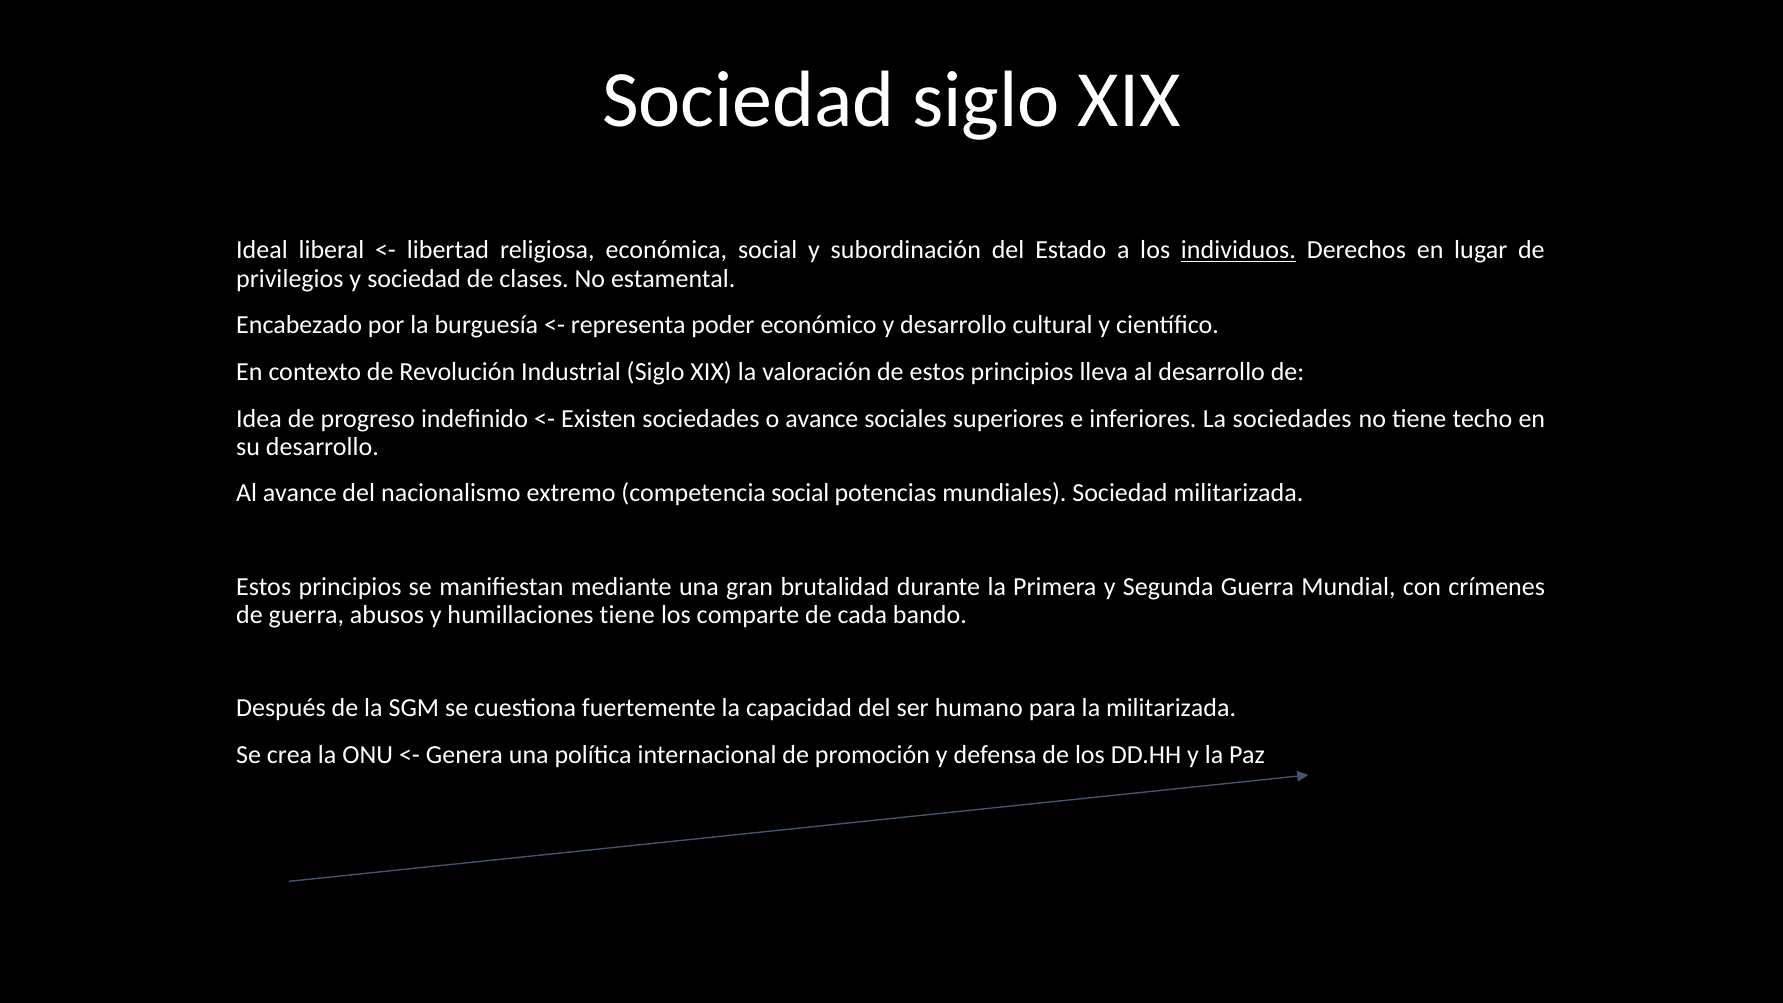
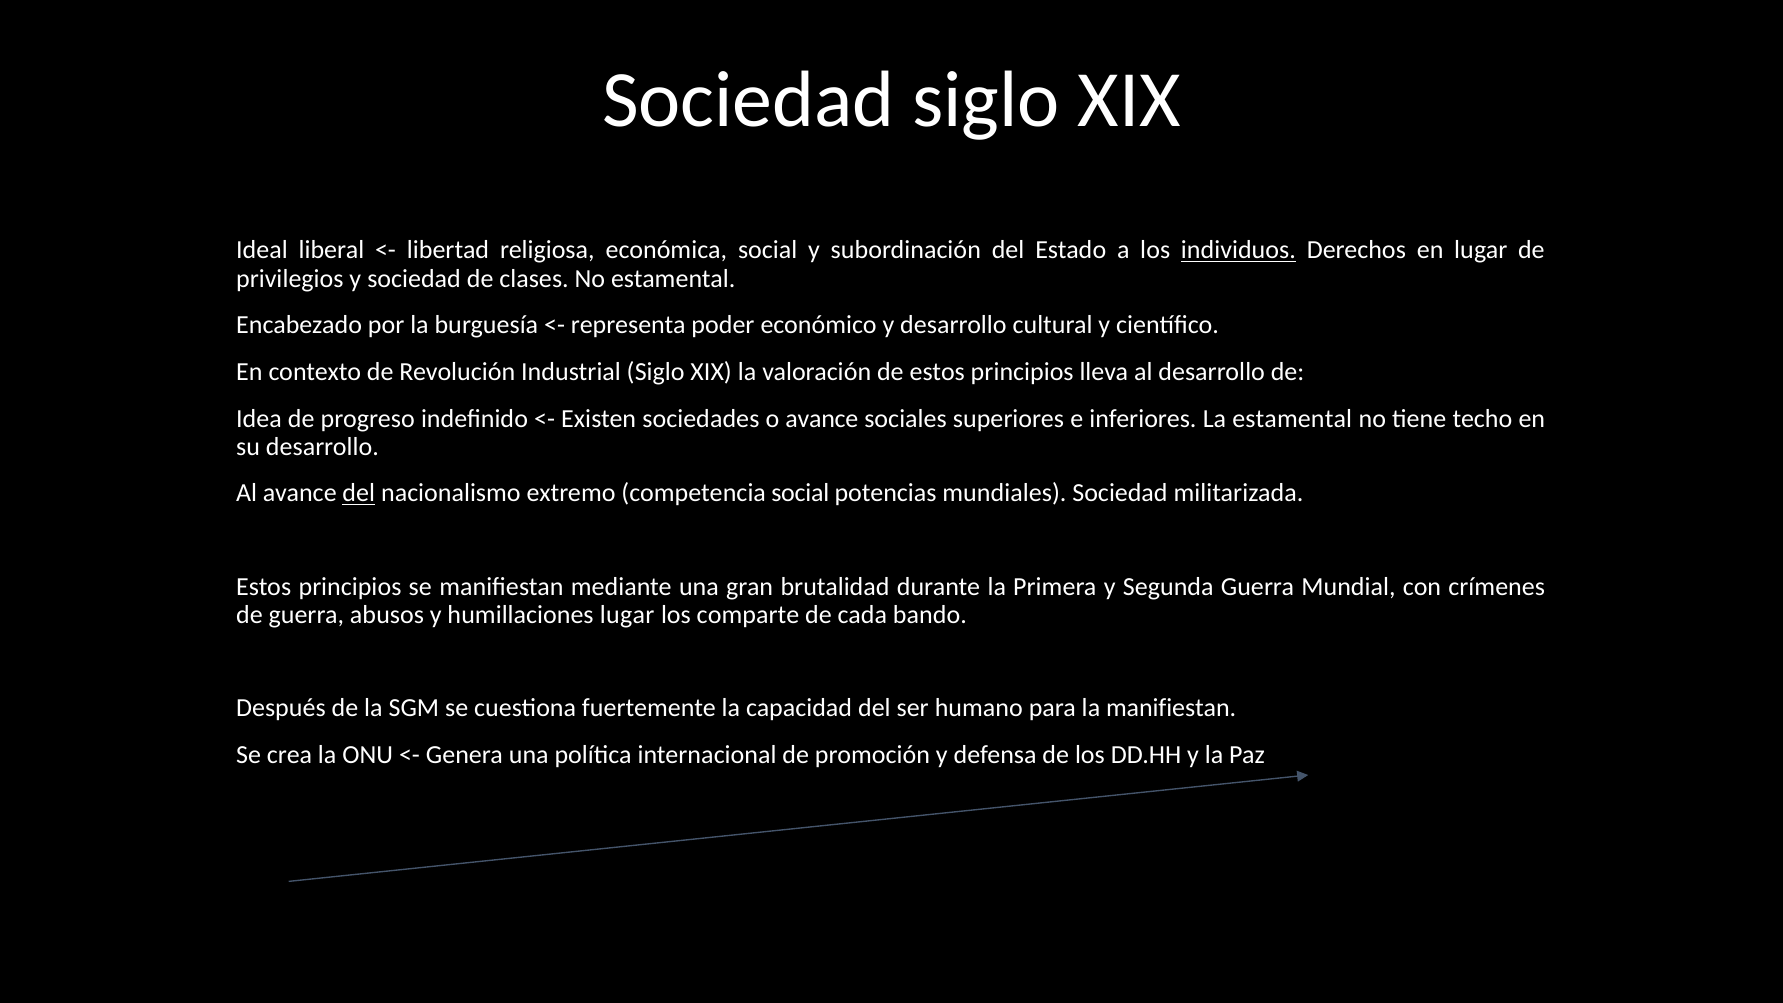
La sociedades: sociedades -> estamental
del at (359, 493) underline: none -> present
humillaciones tiene: tiene -> lugar
la militarizada: militarizada -> manifiestan
